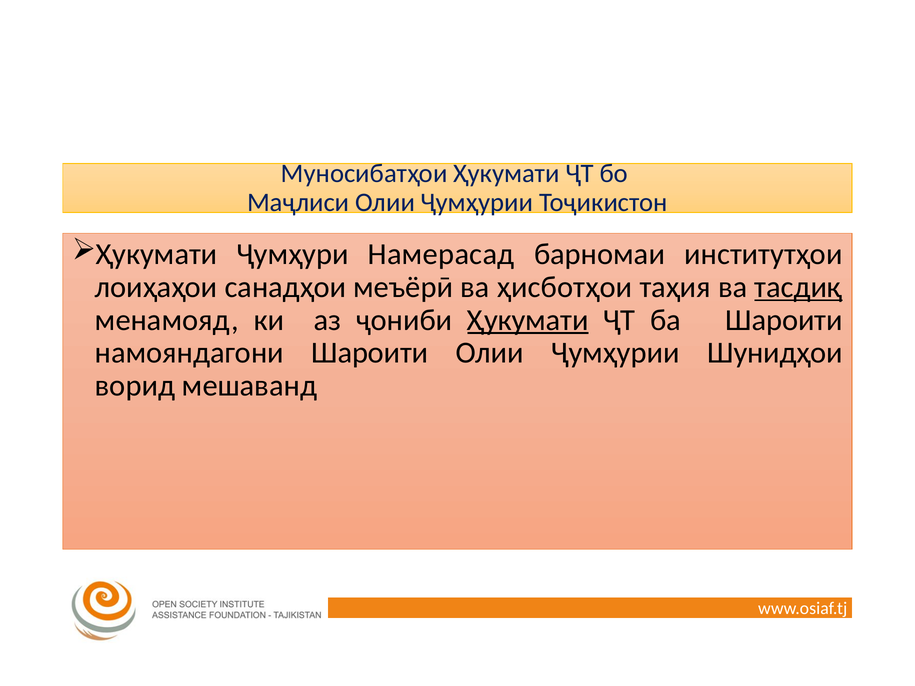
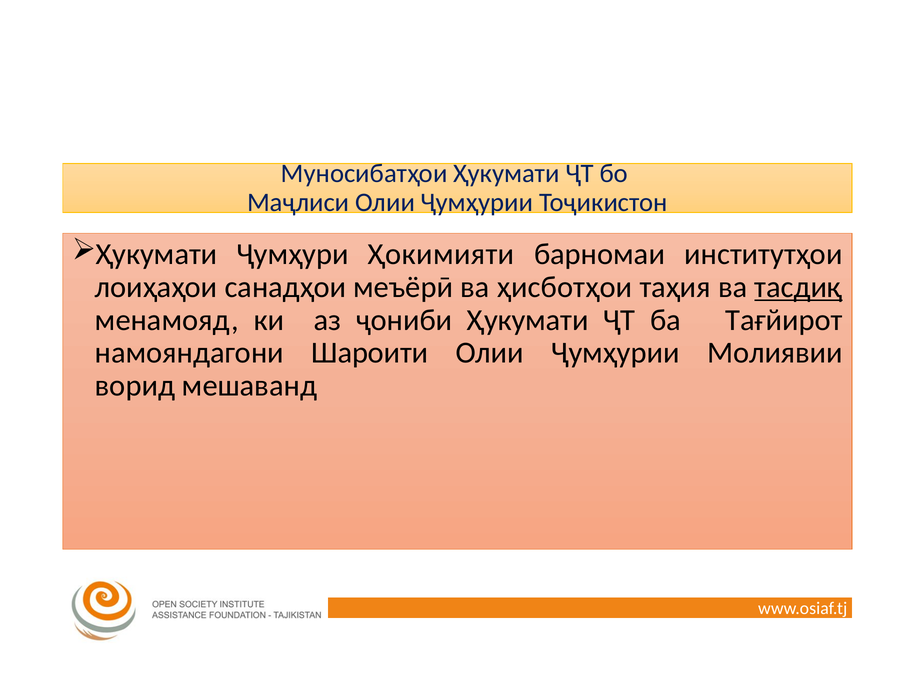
Намерасад: Намерасад -> Ҳокимияти
Ҳукумати at (528, 320) underline: present -> none
ба Шароити: Шароити -> Тағйирот
Шунидҳои: Шунидҳои -> Молиявии
